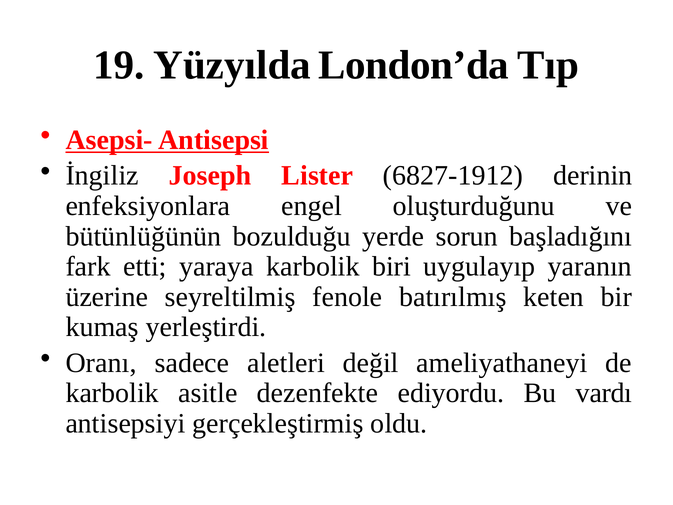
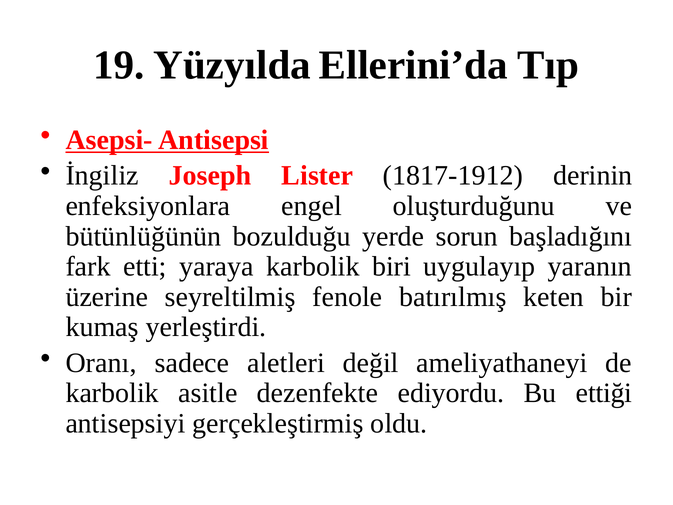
London’da: London’da -> Ellerini’da
6827-1912: 6827-1912 -> 1817-1912
vardı: vardı -> ettiği
